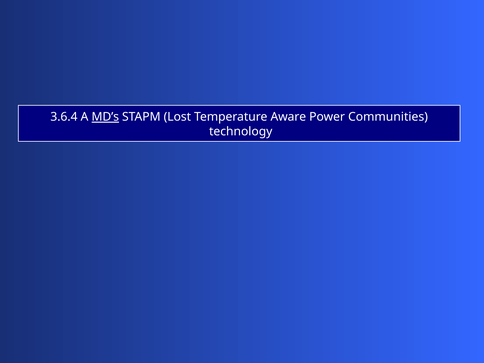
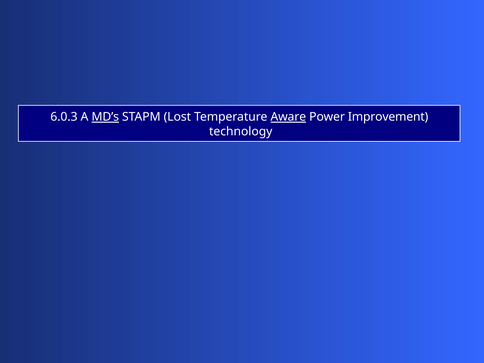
3.6.4: 3.6.4 -> 6.0.3
Aware underline: none -> present
Communities: Communities -> Improvement
